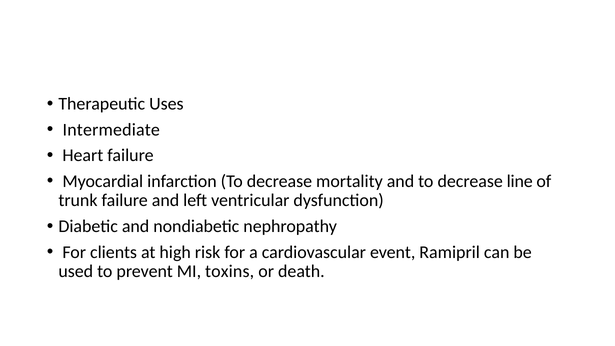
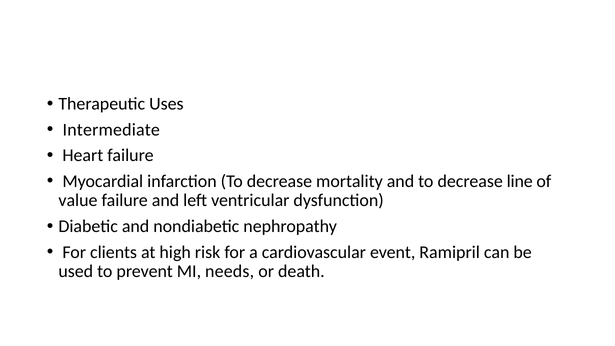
trunk: trunk -> value
toxins: toxins -> needs
